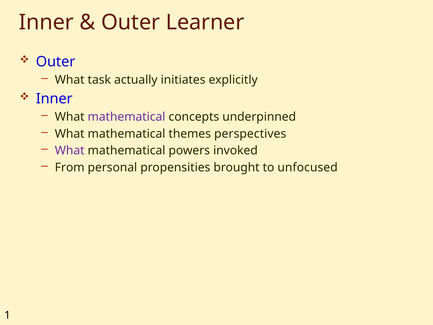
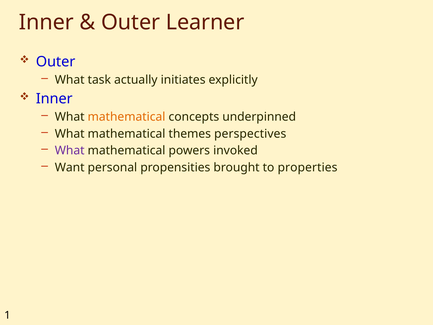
mathematical at (127, 117) colour: purple -> orange
From: From -> Want
unfocused: unfocused -> properties
